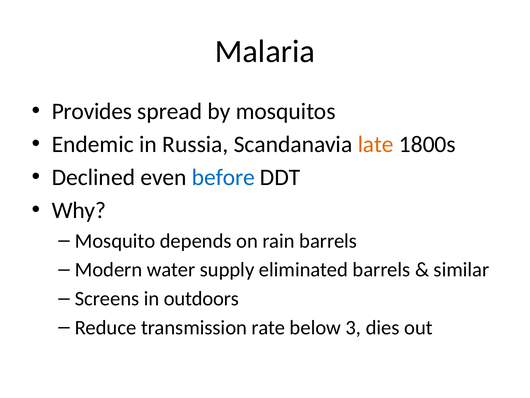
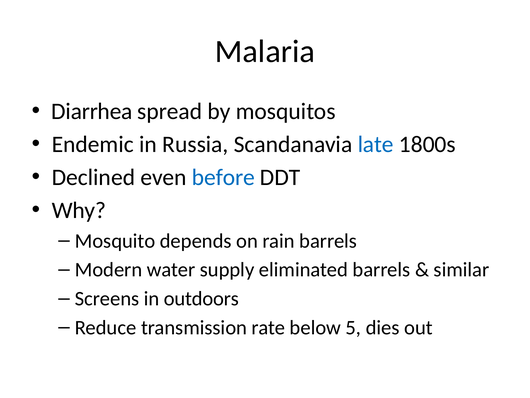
Provides: Provides -> Diarrhea
late colour: orange -> blue
3: 3 -> 5
